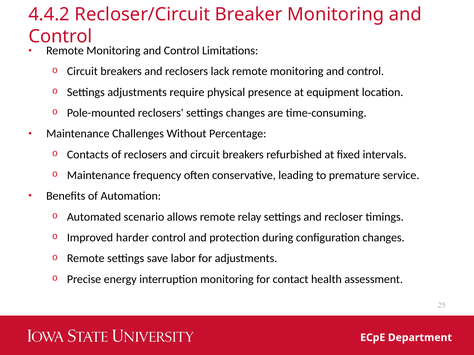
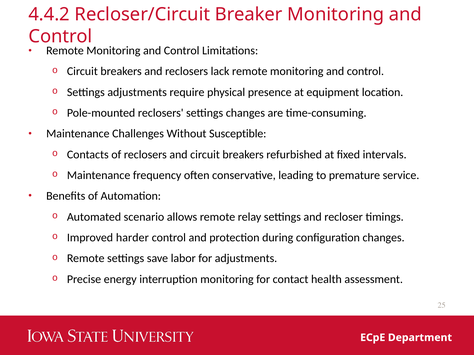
Percentage: Percentage -> Susceptible
